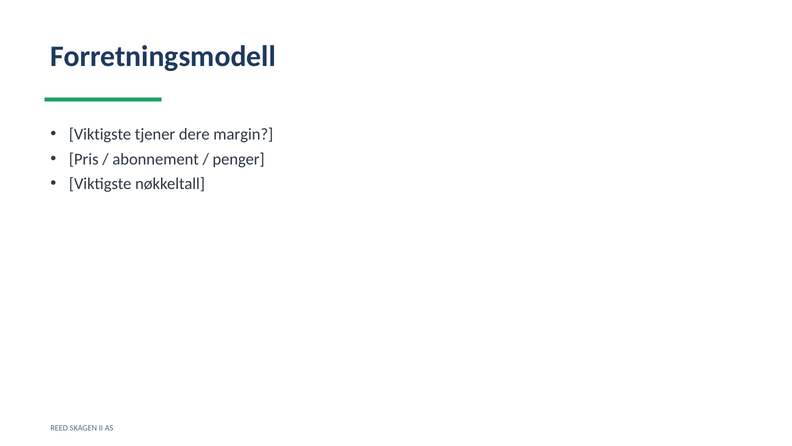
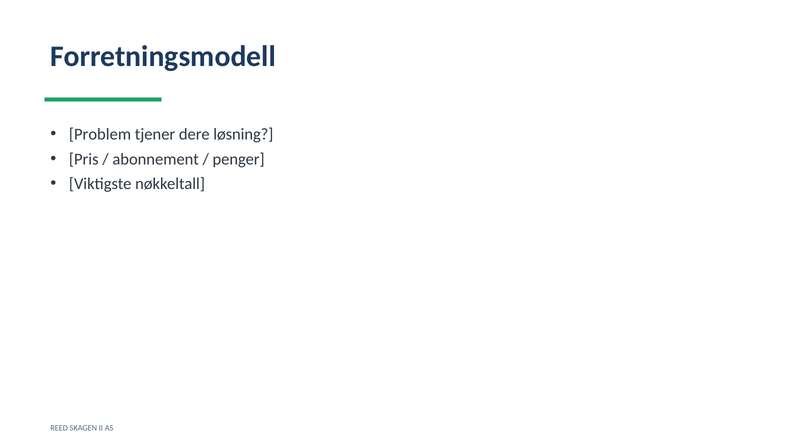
Viktigste at (100, 134): Viktigste -> Problem
margin: margin -> løsning
